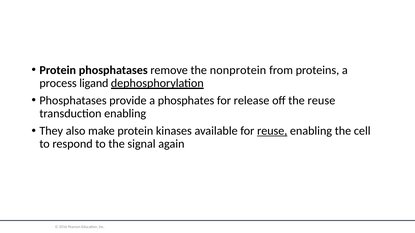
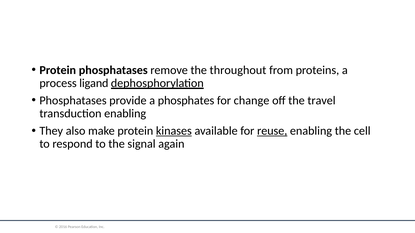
nonprotein: nonprotein -> throughout
release: release -> change
the reuse: reuse -> travel
kinases underline: none -> present
